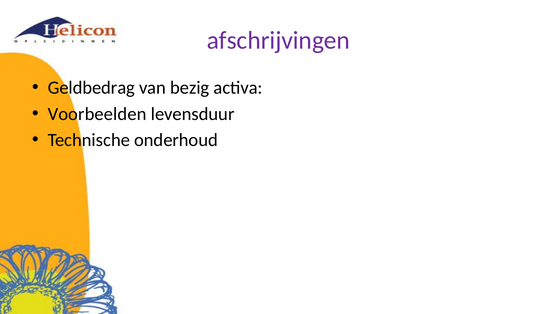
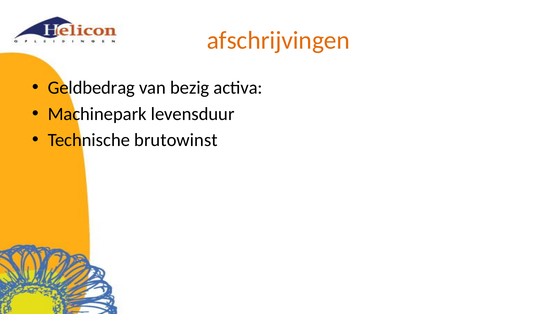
afschrijvingen colour: purple -> orange
Voorbeelden: Voorbeelden -> Machinepark
onderhoud: onderhoud -> brutowinst
